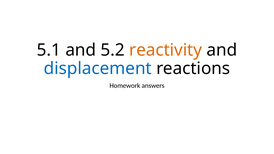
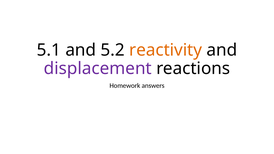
displacement colour: blue -> purple
